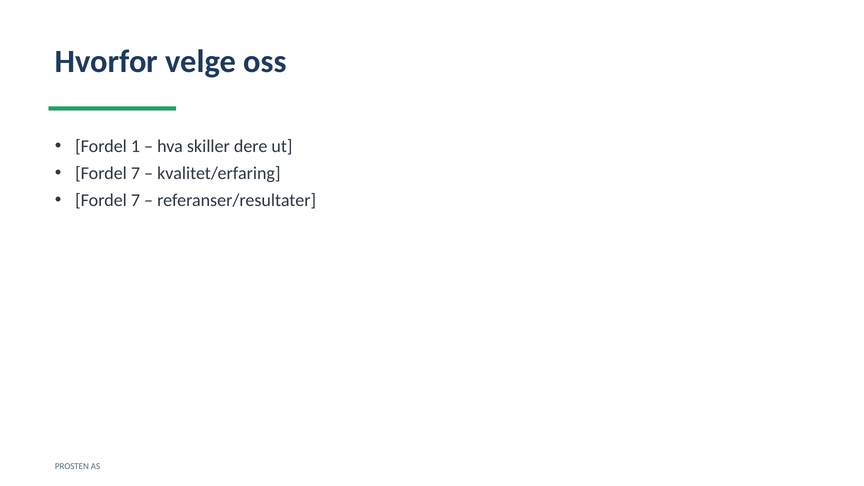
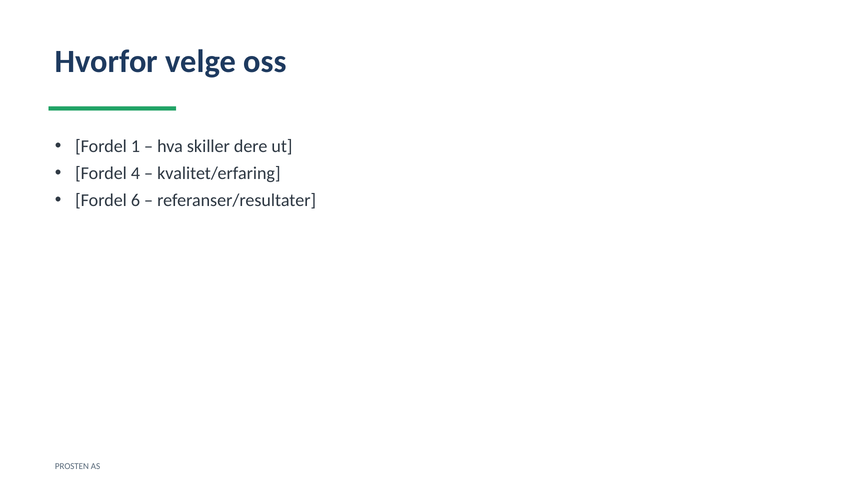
7 at (135, 173): 7 -> 4
7 at (135, 200): 7 -> 6
